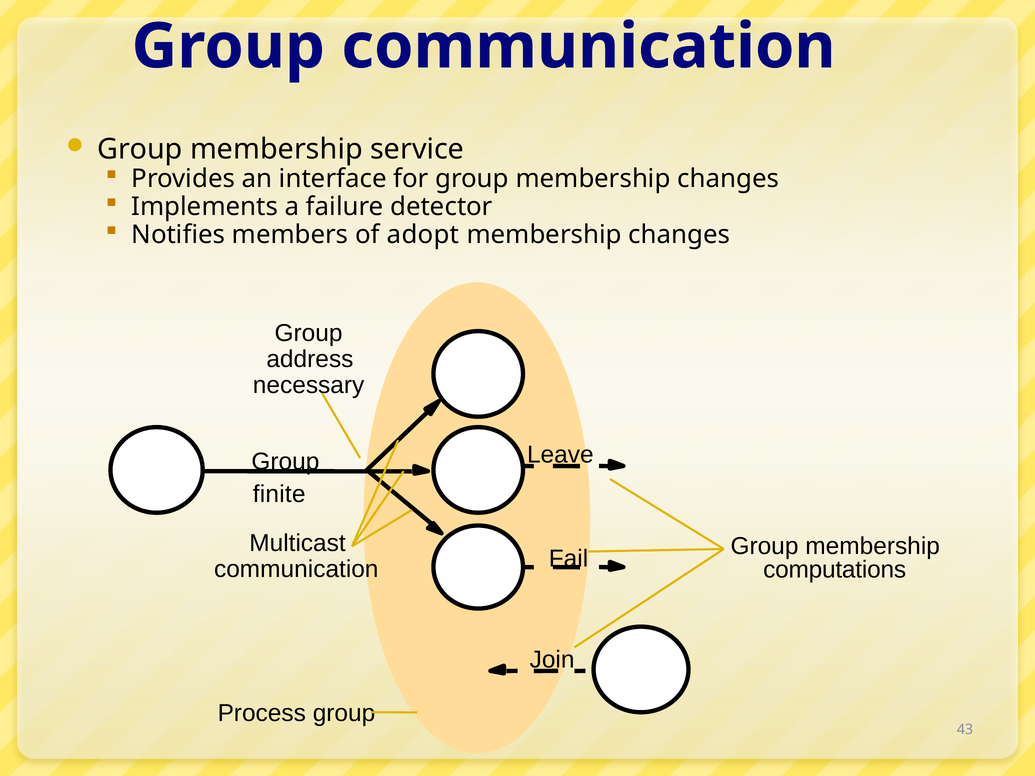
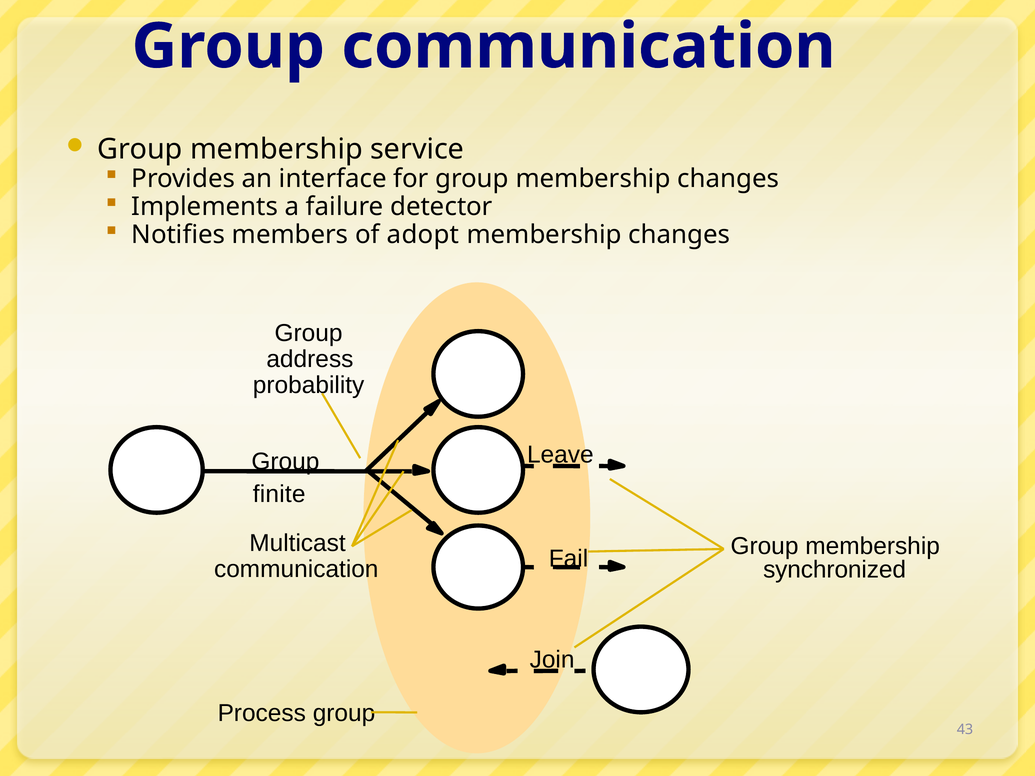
necessary: necessary -> probability
computations: computations -> synchronized
